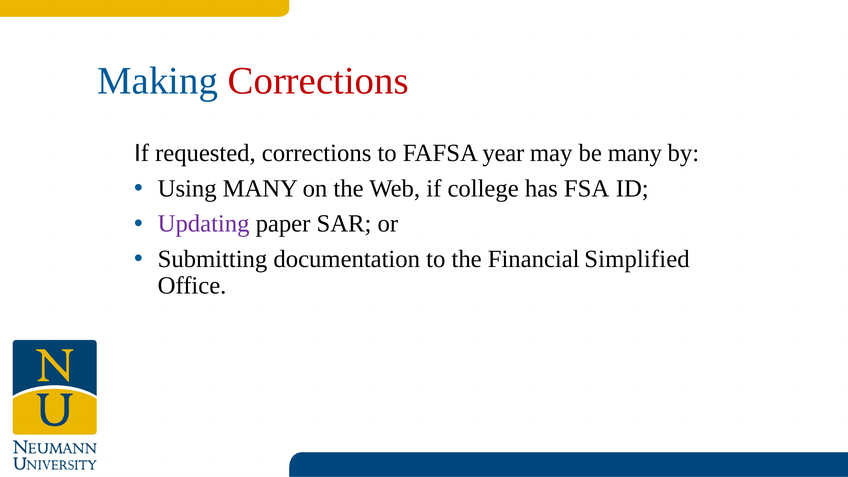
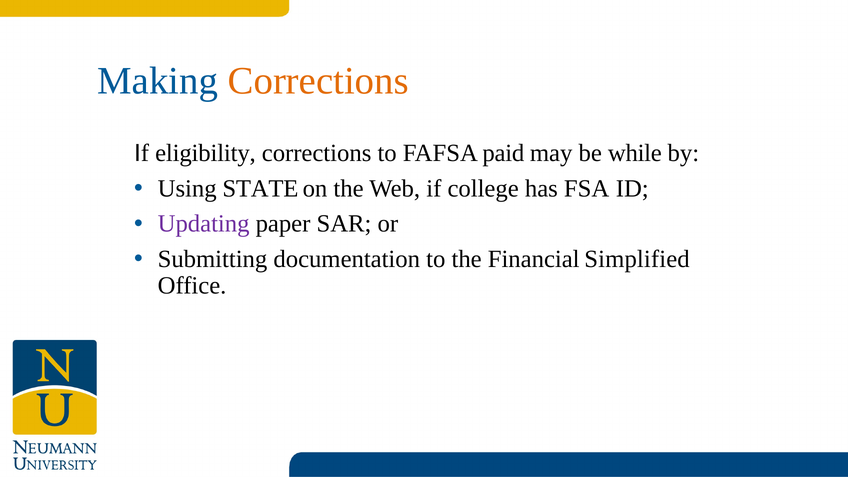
Corrections at (318, 81) colour: red -> orange
requested: requested -> eligibility
year: year -> paid
be many: many -> while
Using MANY: MANY -> STATE
